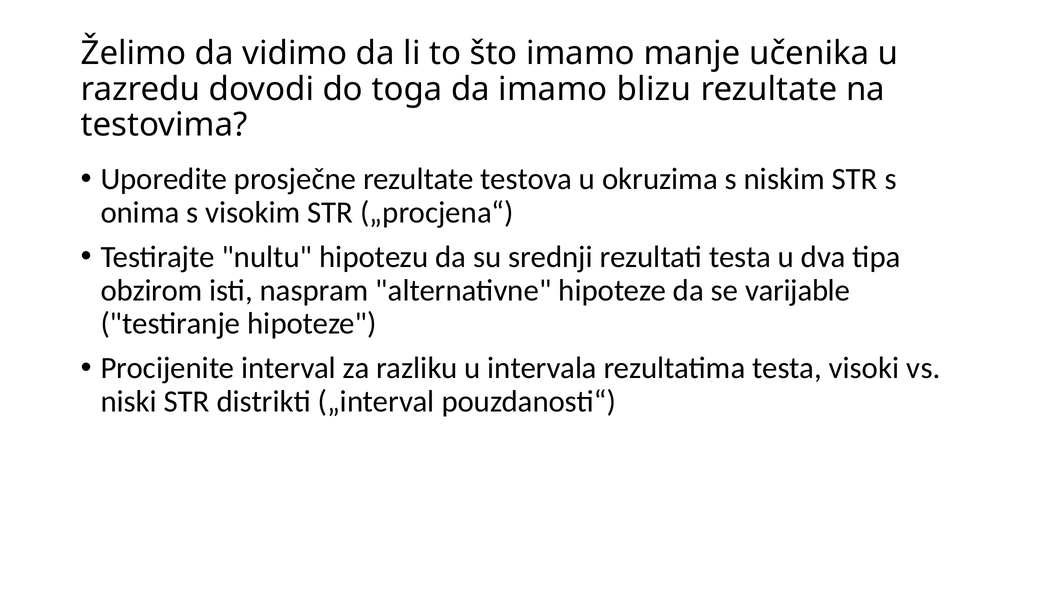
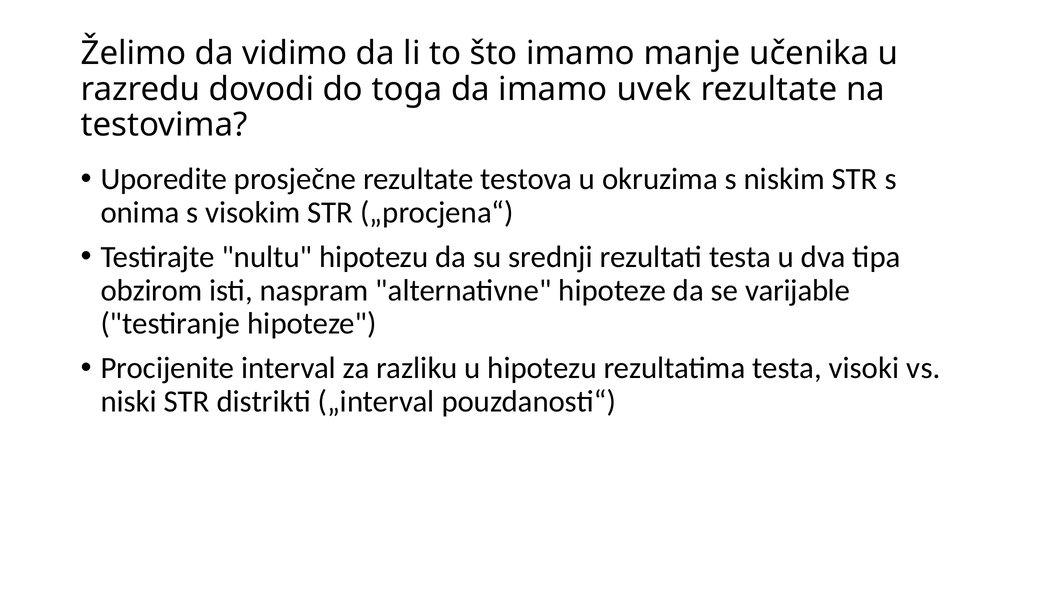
blizu: blizu -> uvek
u intervala: intervala -> hipotezu
